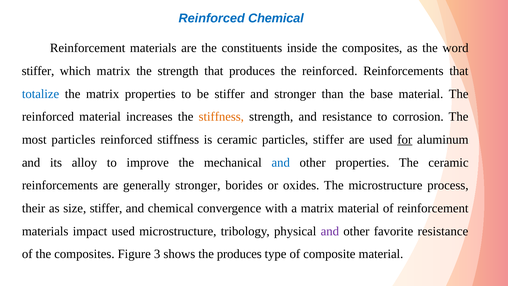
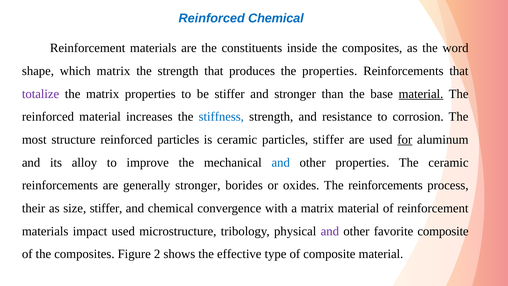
stiffer at (38, 71): stiffer -> shape
produces the reinforced: reinforced -> properties
totalize colour: blue -> purple
material at (421, 94) underline: none -> present
stiffness at (221, 117) colour: orange -> blue
most particles: particles -> structure
reinforced stiffness: stiffness -> particles
The microstructure: microstructure -> reinforcements
favorite resistance: resistance -> composite
3: 3 -> 2
the produces: produces -> effective
